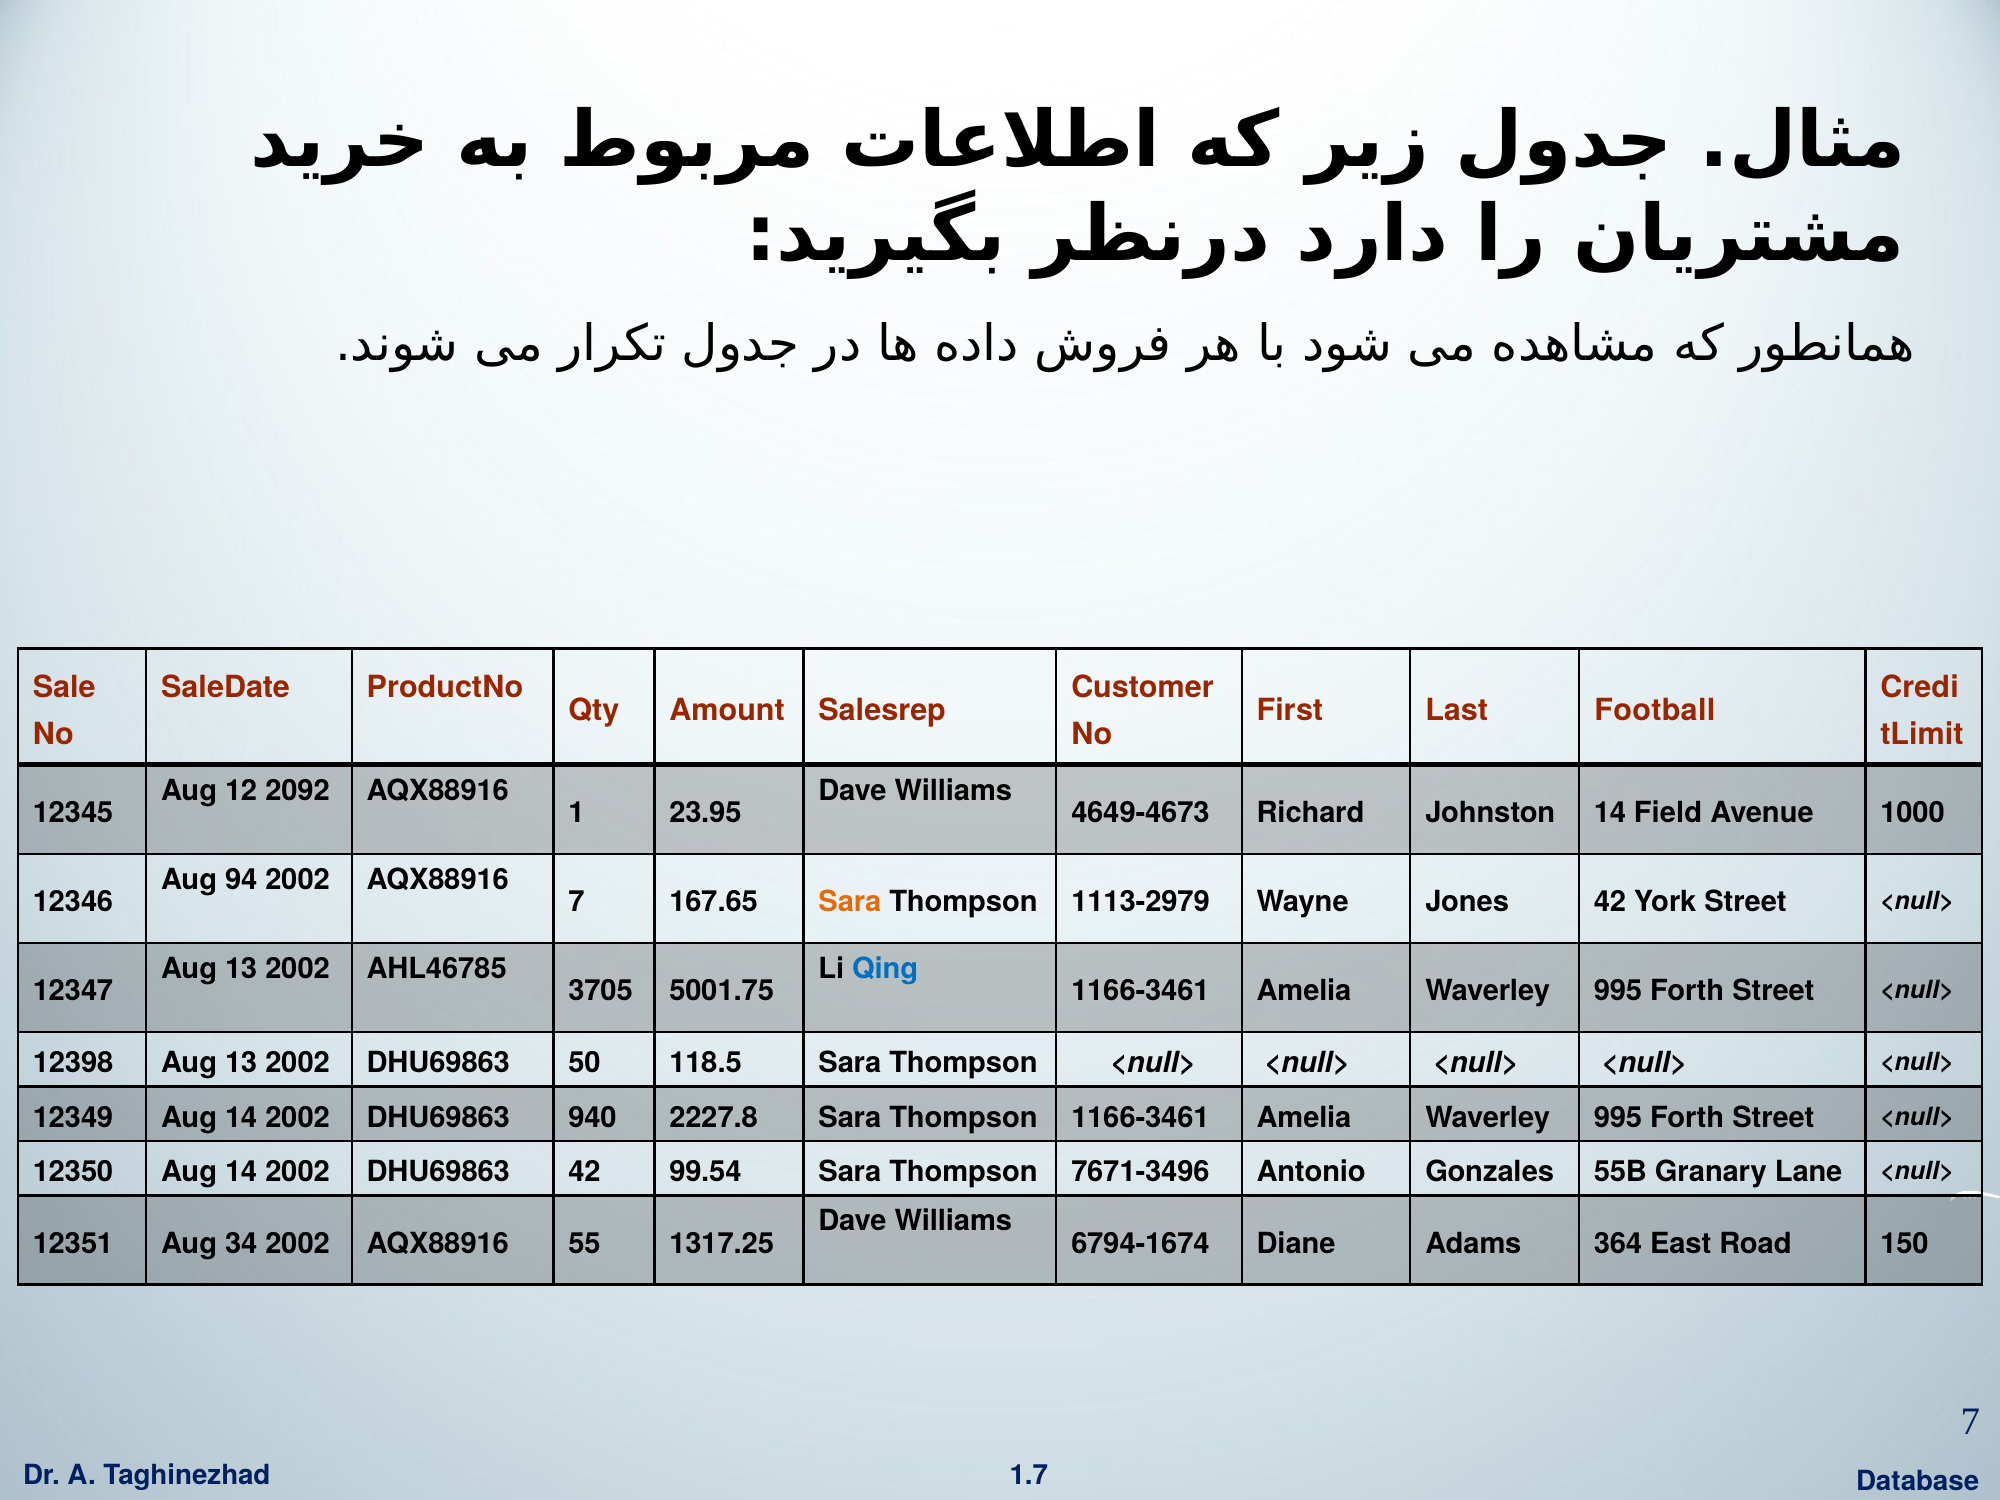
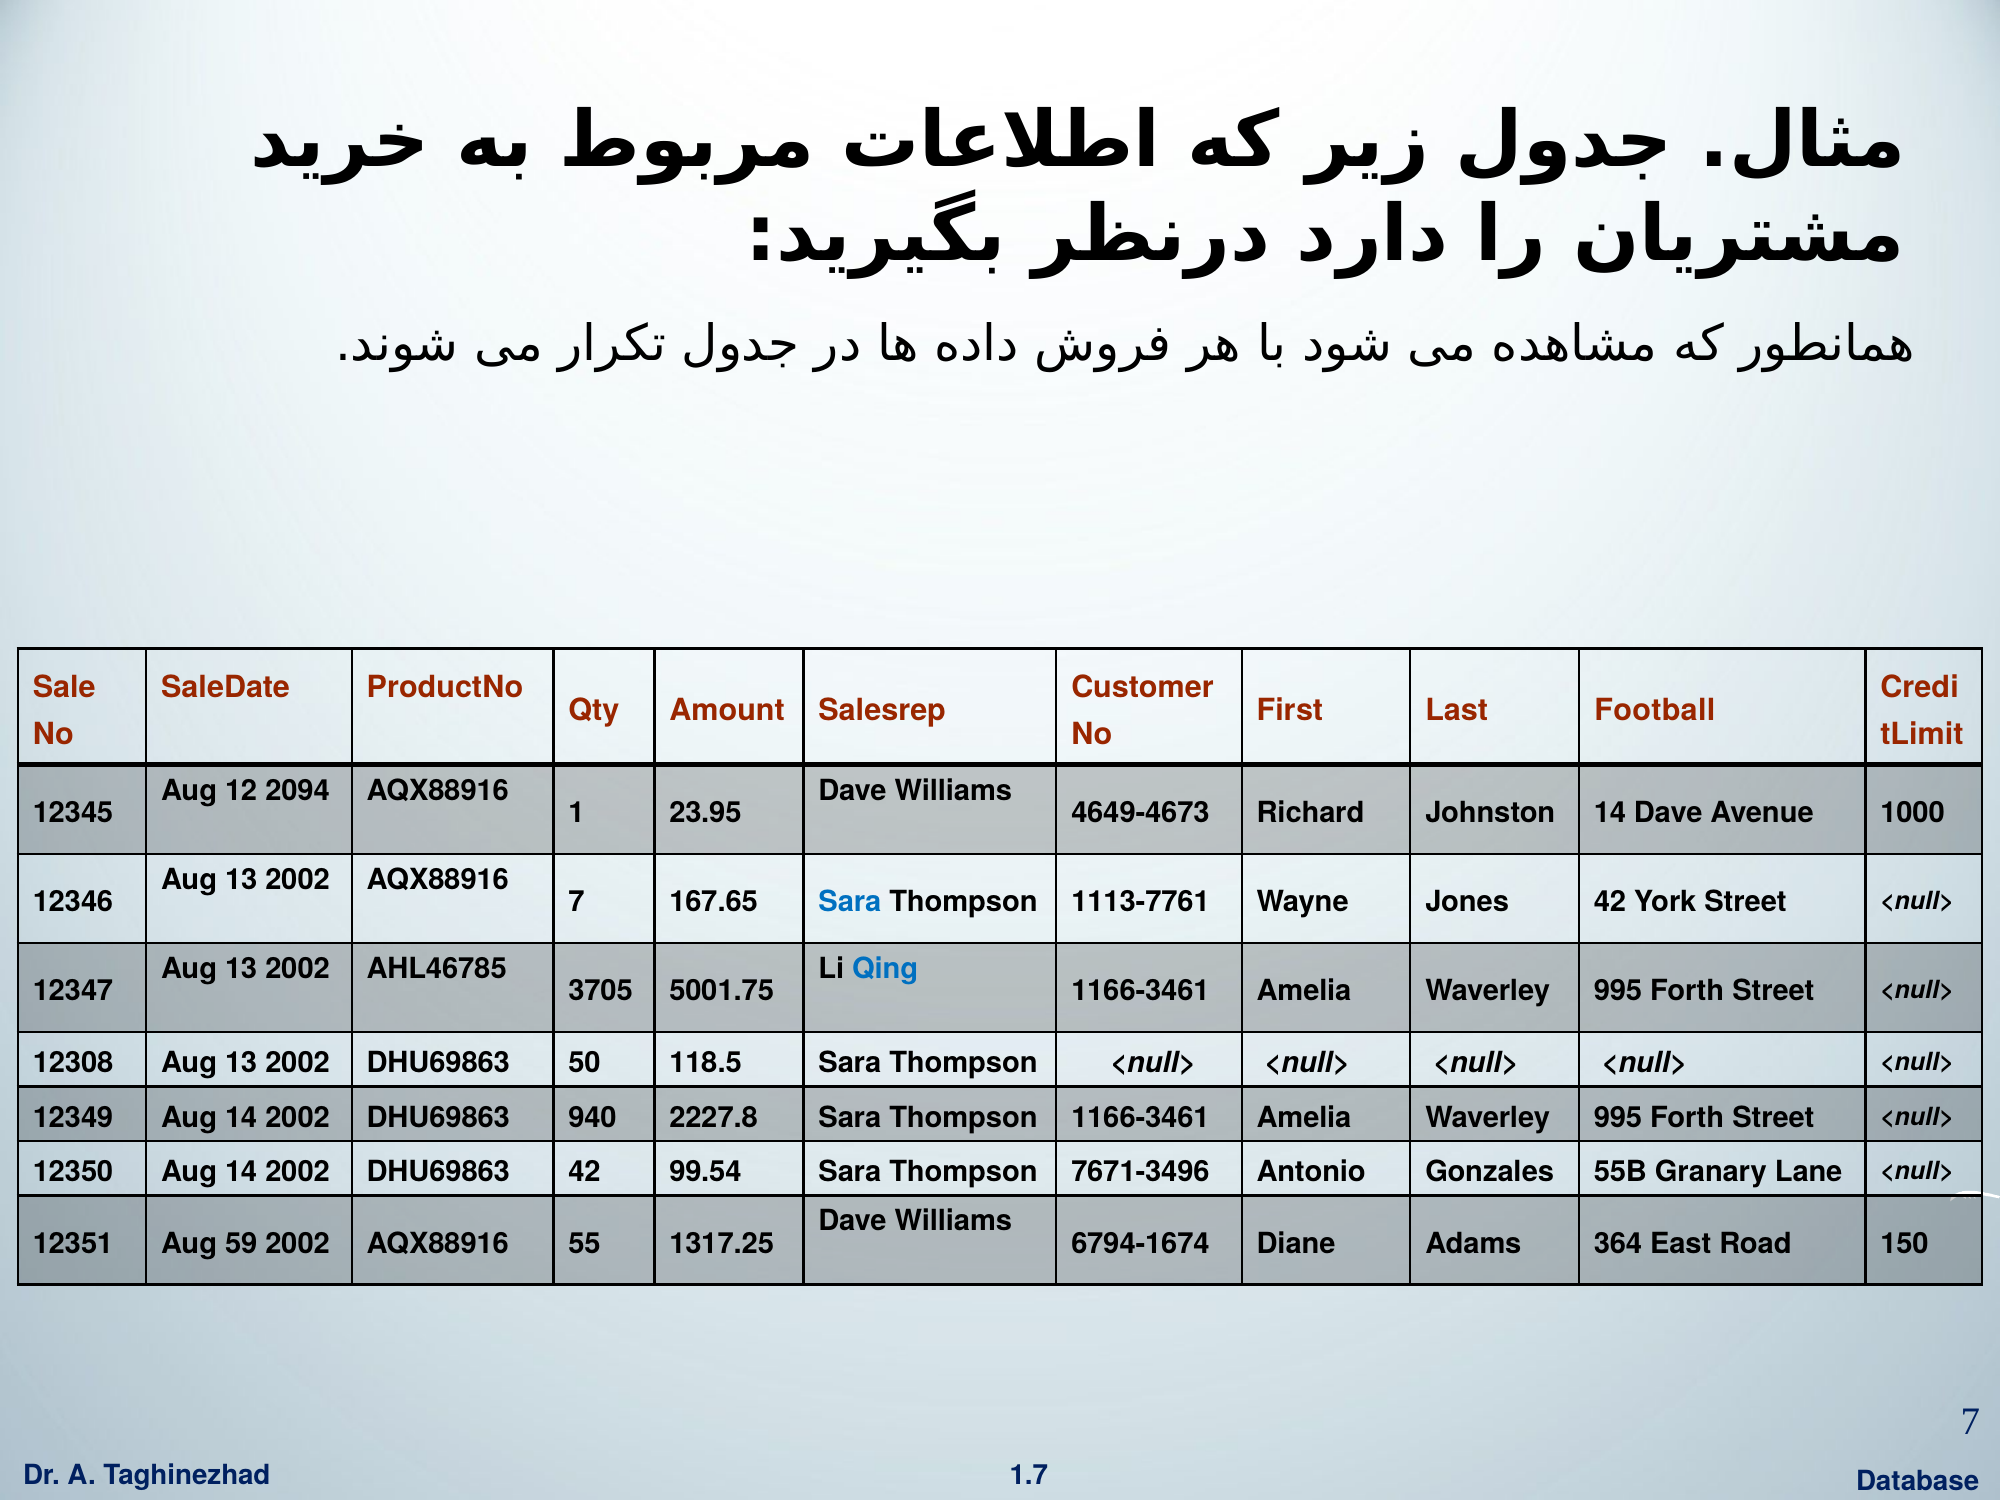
2092: 2092 -> 2094
14 Field: Field -> Dave
94 at (241, 880): 94 -> 13
Sara at (850, 902) colour: orange -> blue
1113-2979: 1113-2979 -> 1113-7761
12398: 12398 -> 12308
34: 34 -> 59
